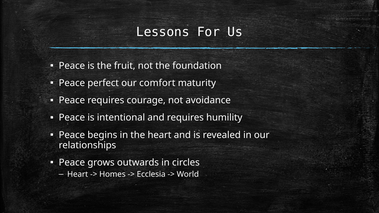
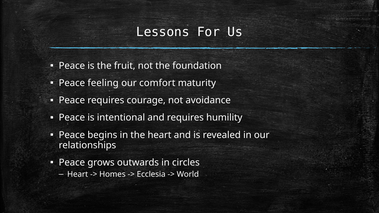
perfect: perfect -> feeling
